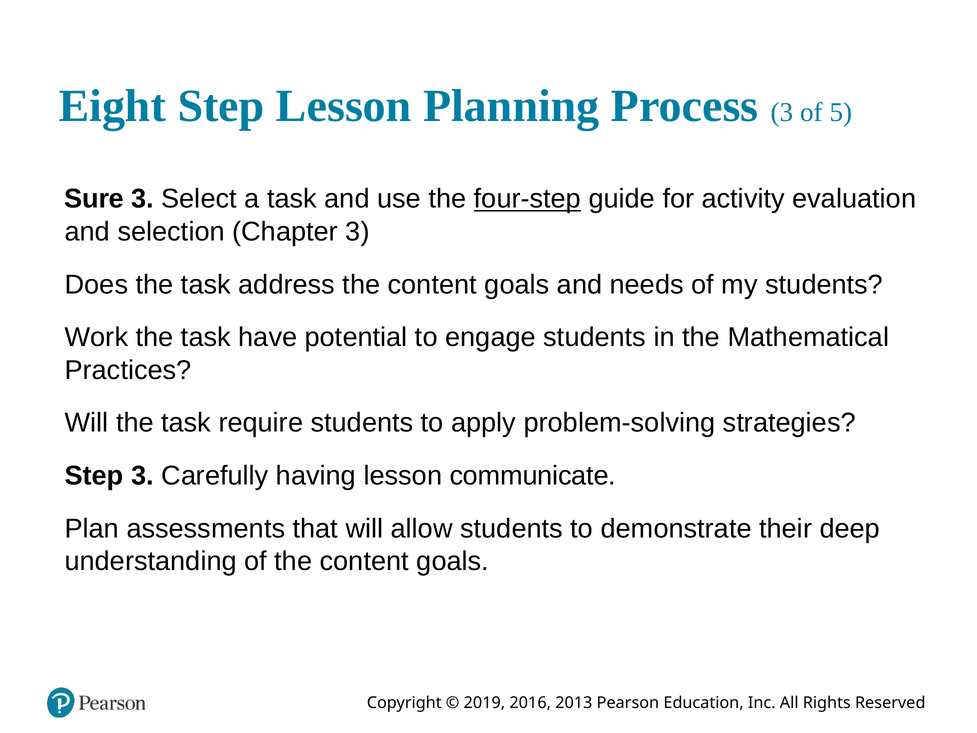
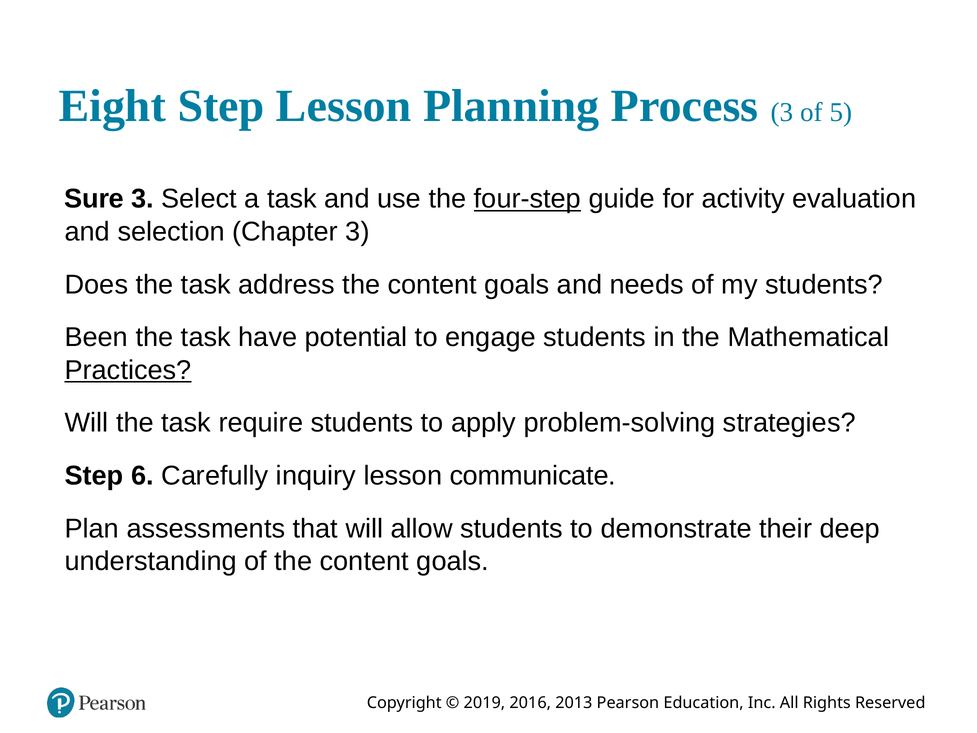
Work: Work -> Been
Practices underline: none -> present
Step 3: 3 -> 6
having: having -> inquiry
